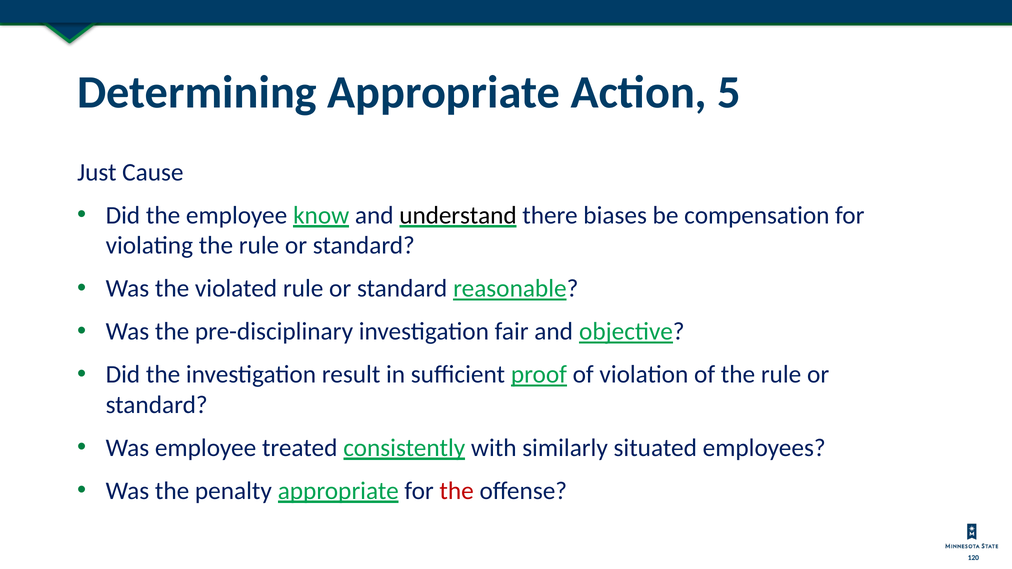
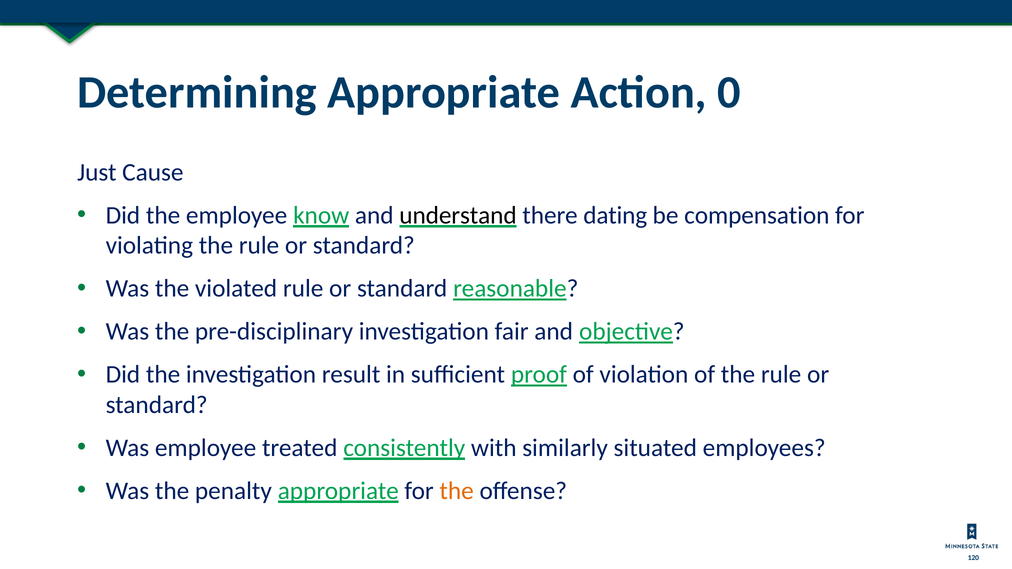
5: 5 -> 0
biases: biases -> dating
the at (457, 491) colour: red -> orange
